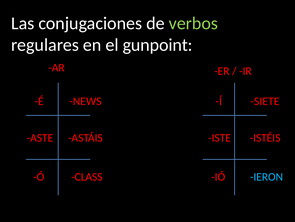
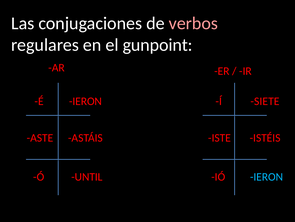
verbos colour: light green -> pink
NEWS at (85, 101): NEWS -> IERON
CLASS: CLASS -> UNTIL
